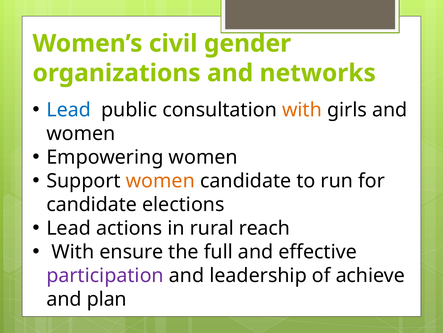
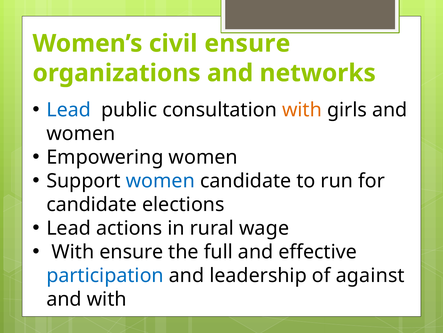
civil gender: gender -> ensure
women at (160, 181) colour: orange -> blue
reach: reach -> wage
participation colour: purple -> blue
achieve: achieve -> against
and plan: plan -> with
